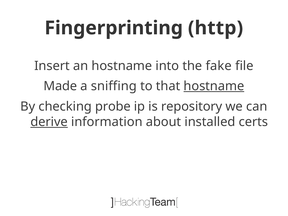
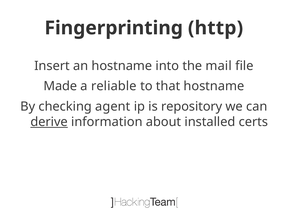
fake: fake -> mail
sniffing: sniffing -> reliable
hostname at (214, 86) underline: present -> none
probe: probe -> agent
